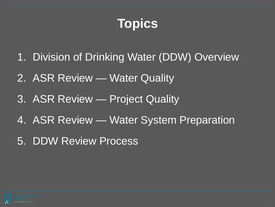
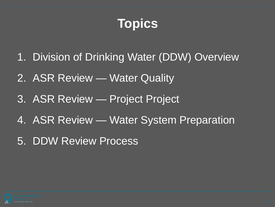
Project Quality: Quality -> Project
